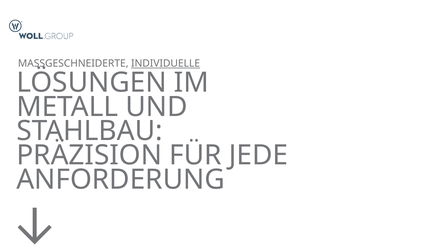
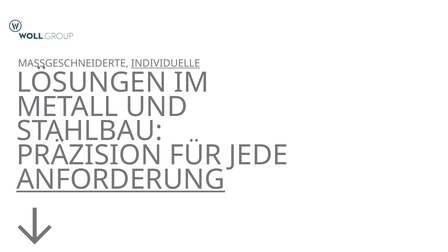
ANFORDERUNG underline: none -> present
